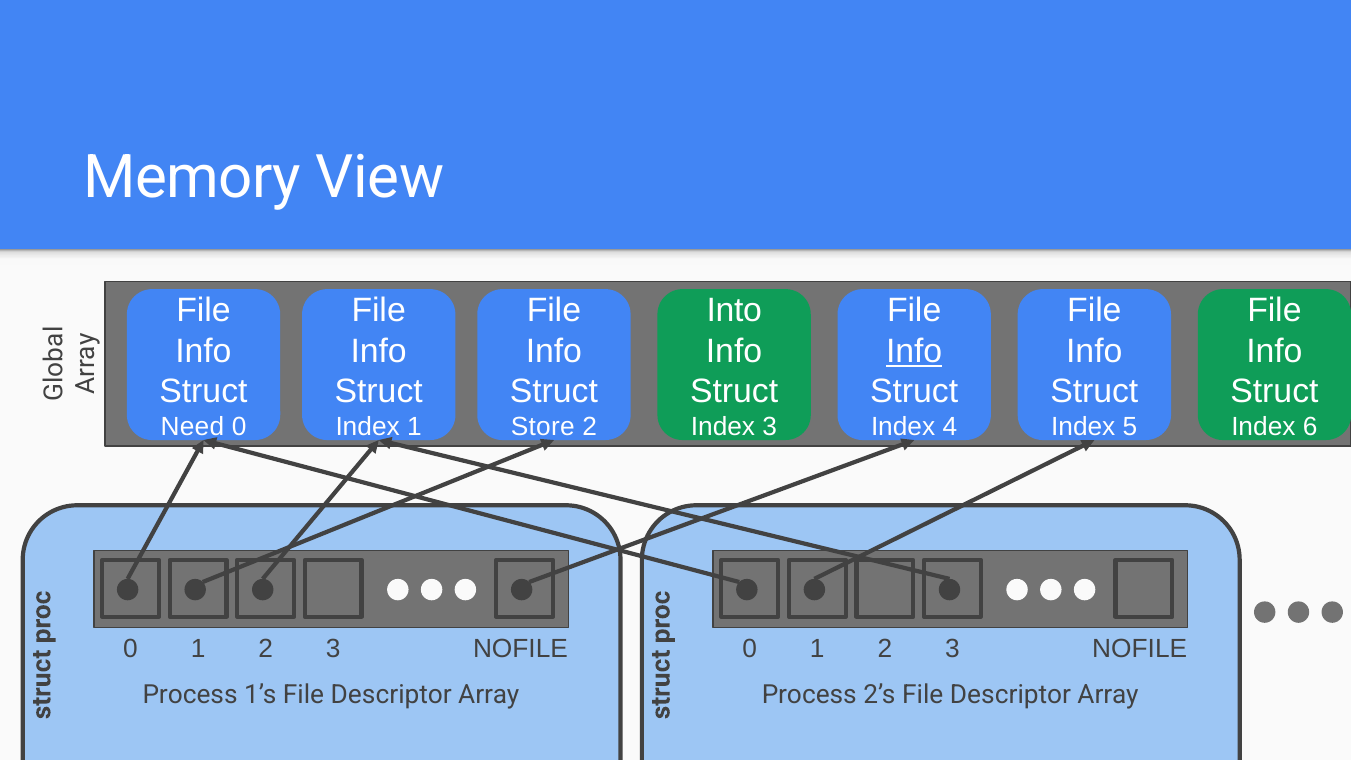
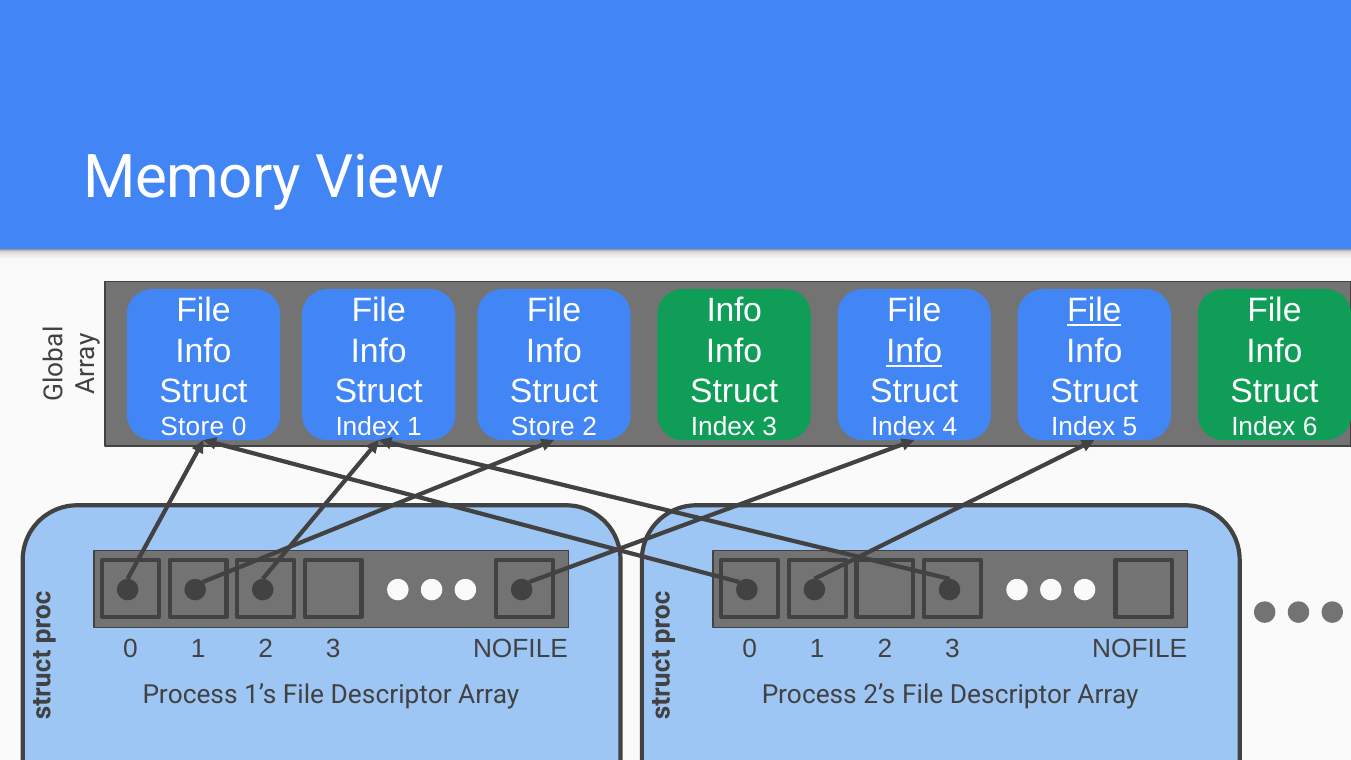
Into at (734, 311): Into -> Info
File at (1094, 311) underline: none -> present
Need at (192, 427): Need -> Store
